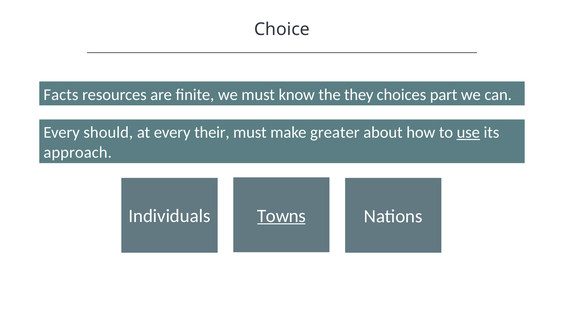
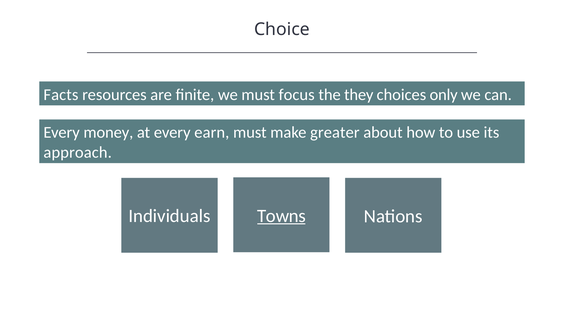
know: know -> focus
part: part -> only
should: should -> money
their: their -> earn
use underline: present -> none
